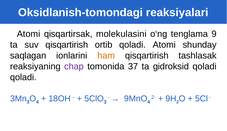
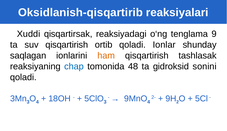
Oksidlanish-tomondagi: Oksidlanish-tomondagi -> Oksidlanish-qisqartirib
Atomi at (29, 34): Atomi -> Xuddi
molekulasini: molekulasini -> reaksiyadagi
qoladi Atomi: Atomi -> Ionlar
chap colour: purple -> blue
37: 37 -> 48
gidroksid qoladi: qoladi -> sonini
